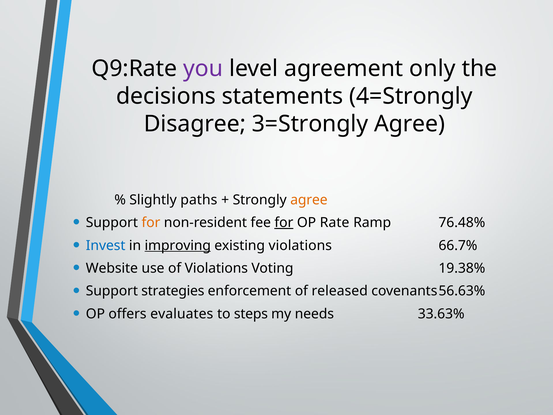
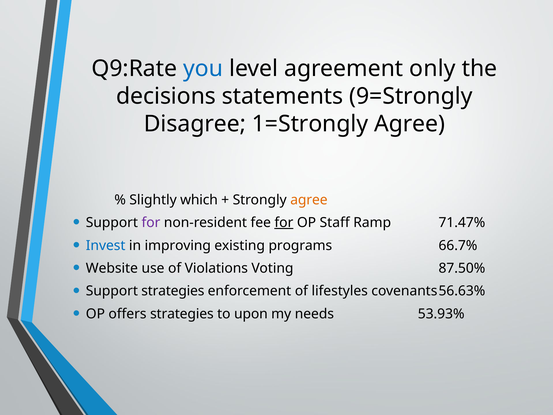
you colour: purple -> blue
4=Strongly: 4=Strongly -> 9=Strongly
3=Strongly: 3=Strongly -> 1=Strongly
paths: paths -> which
for at (151, 222) colour: orange -> purple
Rate: Rate -> Staff
76.48%: 76.48% -> 71.47%
improving underline: present -> none
existing violations: violations -> programs
19.38%: 19.38% -> 87.50%
released: released -> lifestyles
offers evaluates: evaluates -> strategies
steps: steps -> upon
33.63%: 33.63% -> 53.93%
